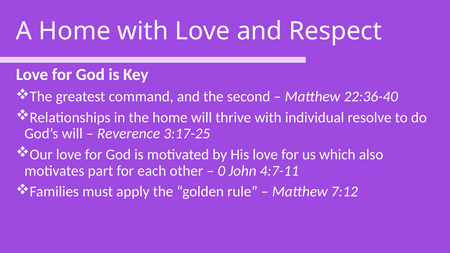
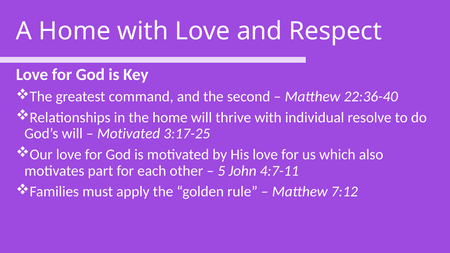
Reverence at (129, 134): Reverence -> Motivated
0: 0 -> 5
